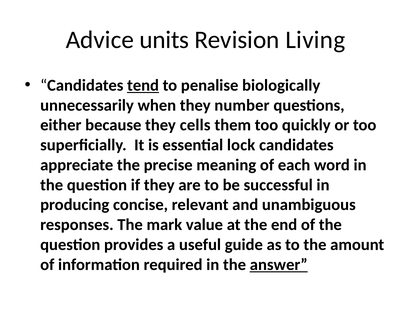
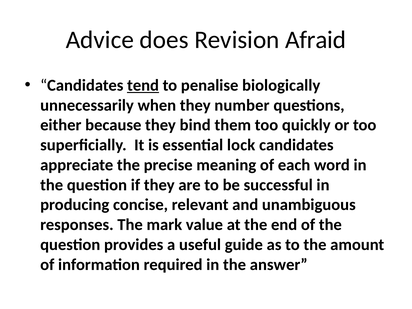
units: units -> does
Living: Living -> Afraid
cells: cells -> bind
answer underline: present -> none
